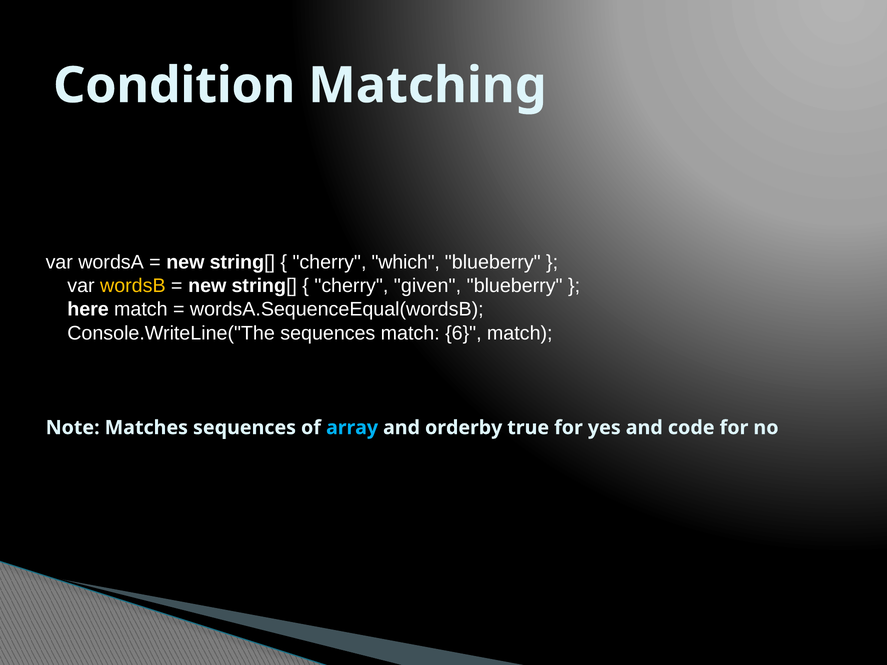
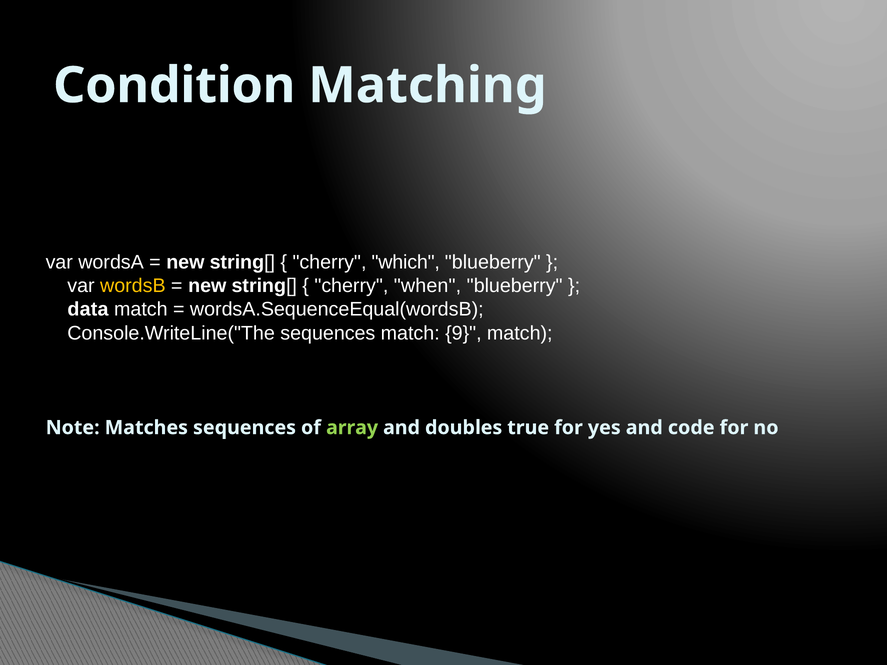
given: given -> when
here: here -> data
6: 6 -> 9
array colour: light blue -> light green
orderby: orderby -> doubles
